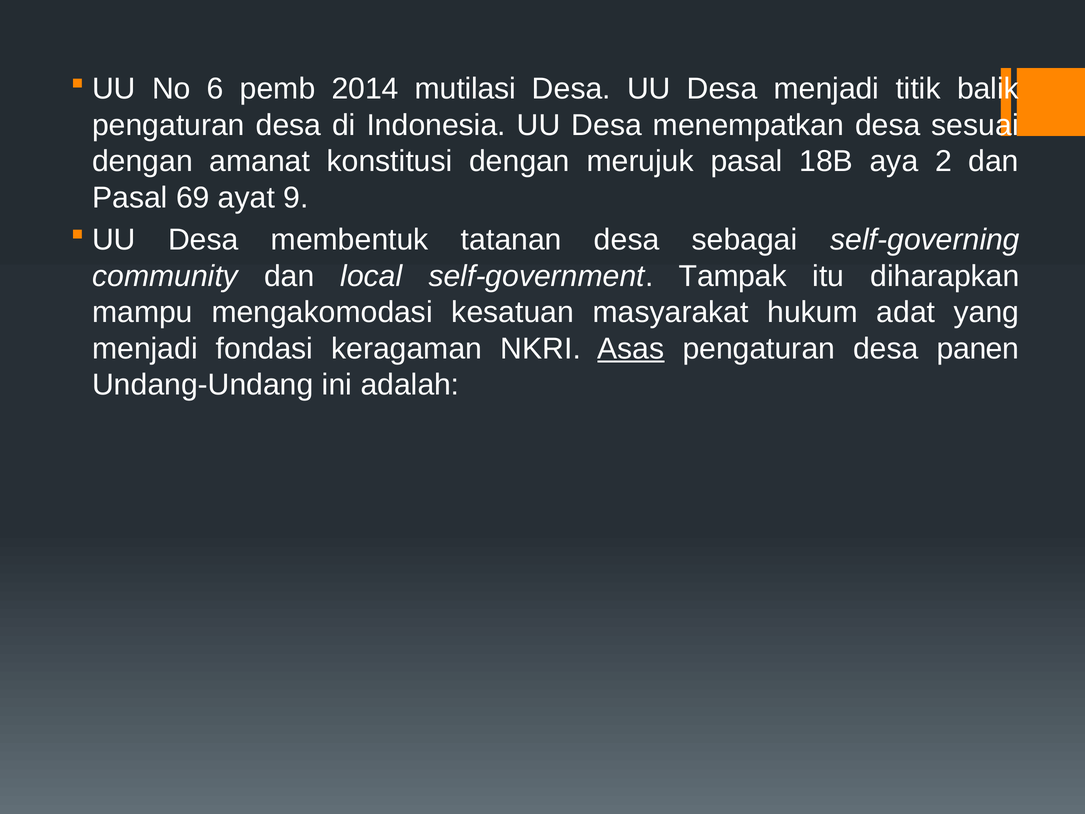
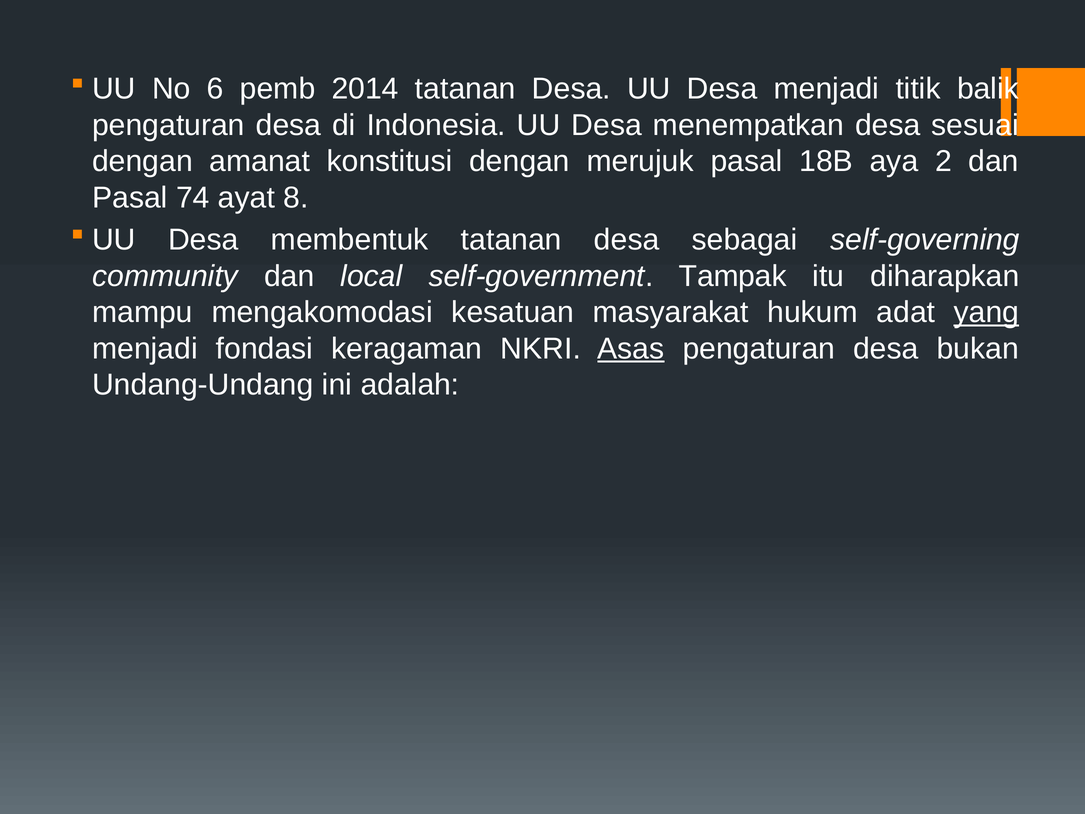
2014 mutilasi: mutilasi -> tatanan
69: 69 -> 74
9: 9 -> 8
yang underline: none -> present
panen: panen -> bukan
